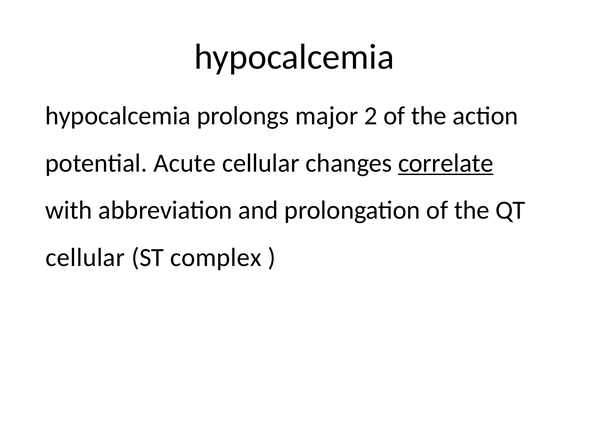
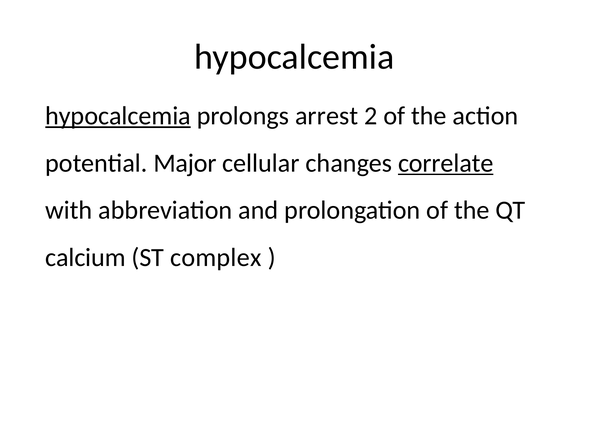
hypocalcemia at (118, 116) underline: none -> present
major: major -> arrest
Acute: Acute -> Major
cellular at (85, 257): cellular -> calcium
